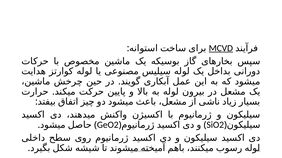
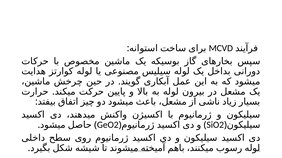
MCVD underline: present -> none
